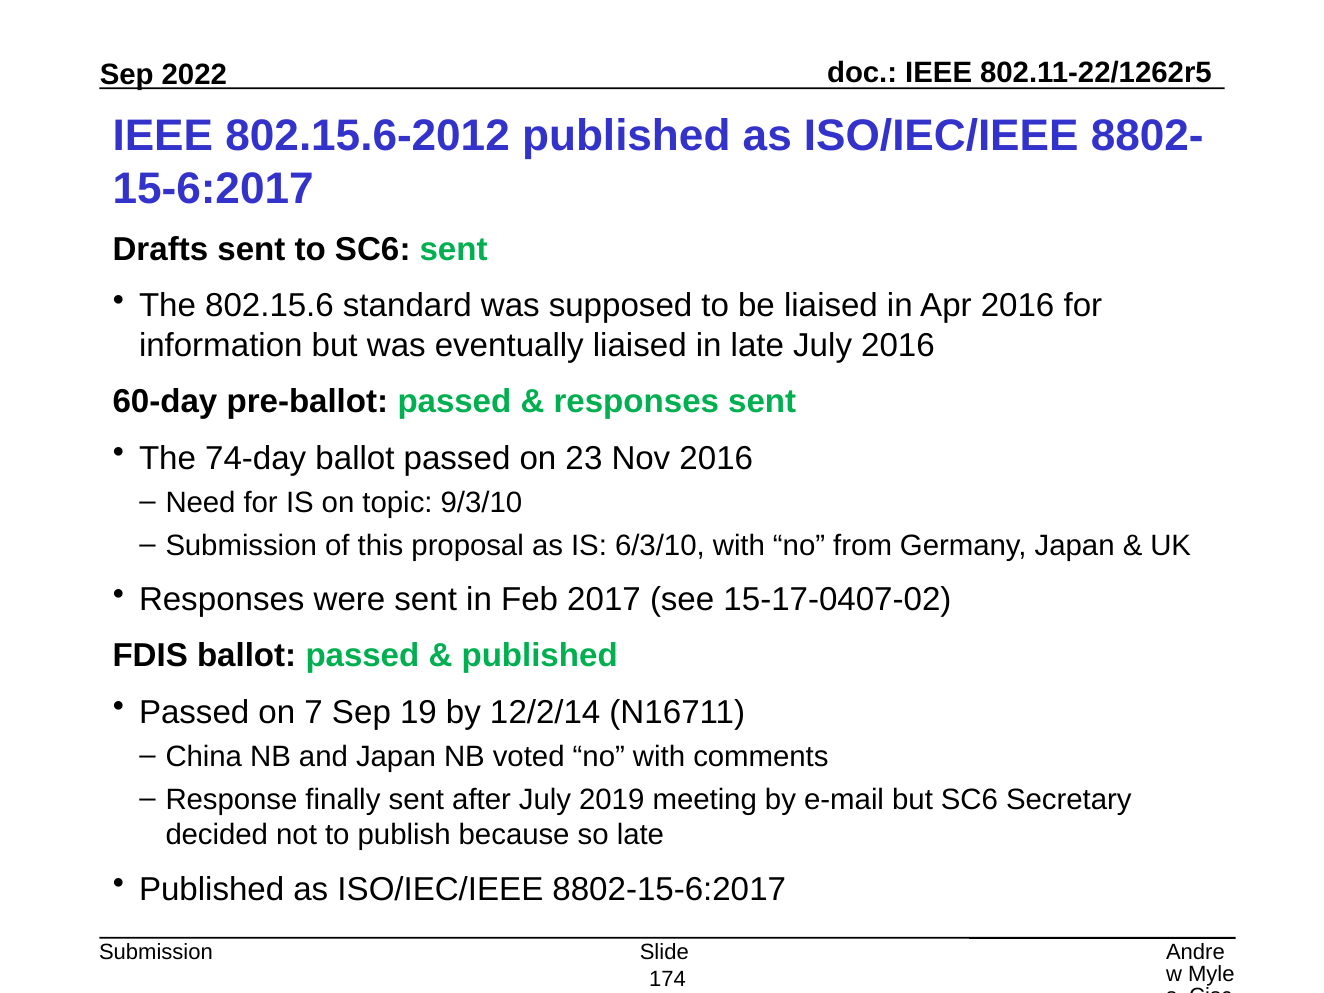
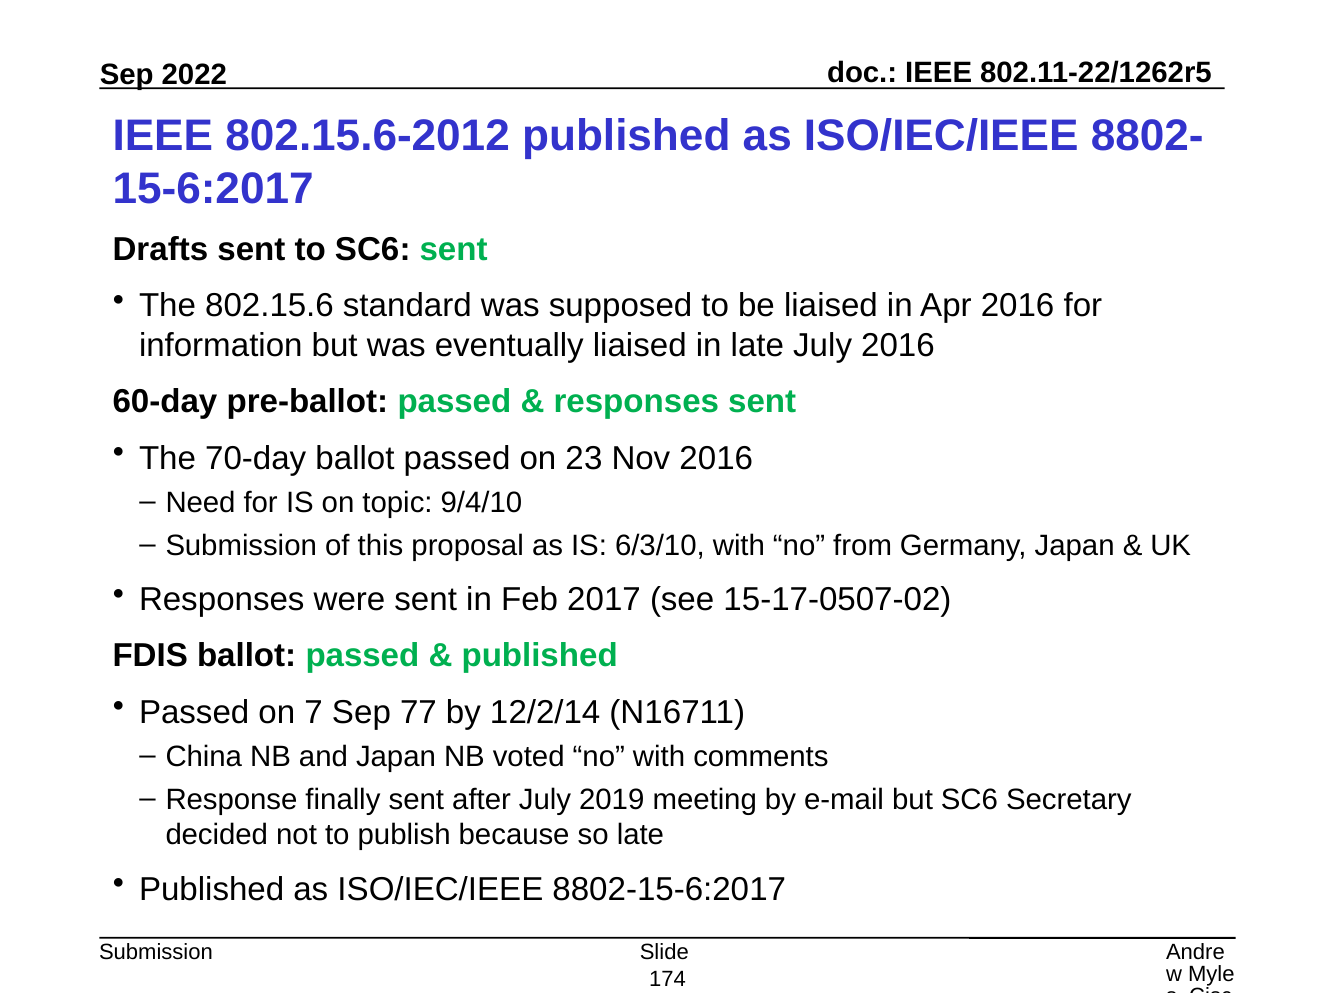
74-day: 74-day -> 70-day
9/3/10: 9/3/10 -> 9/4/10
15-17-0407-02: 15-17-0407-02 -> 15-17-0507-02
19: 19 -> 77
